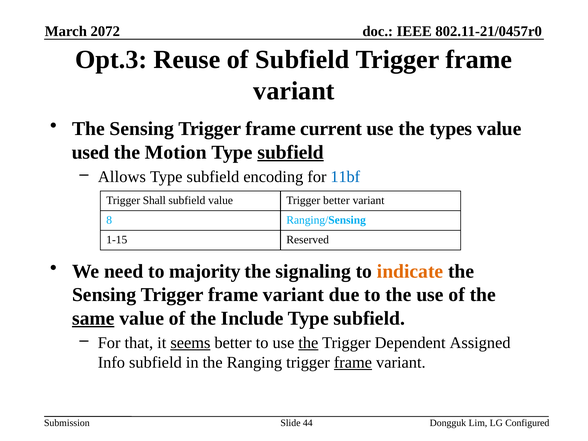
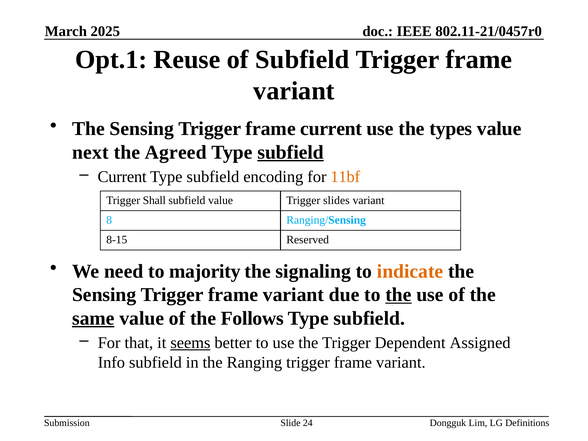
2072: 2072 -> 2025
Opt.3: Opt.3 -> Opt.1
used: used -> next
Motion: Motion -> Agreed
Allows at (122, 177): Allows -> Current
11bf colour: blue -> orange
Trigger better: better -> slides
1-15: 1-15 -> 8-15
the at (398, 295) underline: none -> present
Include: Include -> Follows
the at (308, 343) underline: present -> none
frame at (353, 362) underline: present -> none
44: 44 -> 24
Configured: Configured -> Definitions
